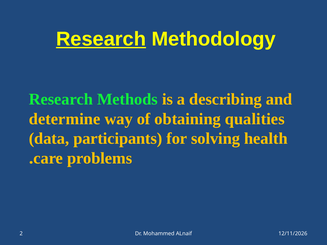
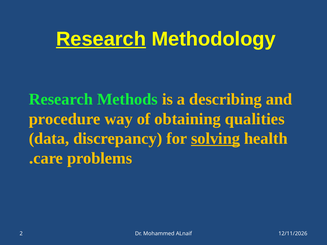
determine: determine -> procedure
participants: participants -> discrepancy
solving underline: none -> present
